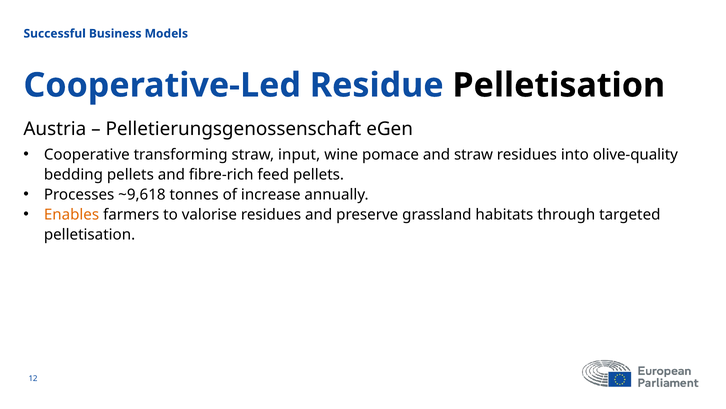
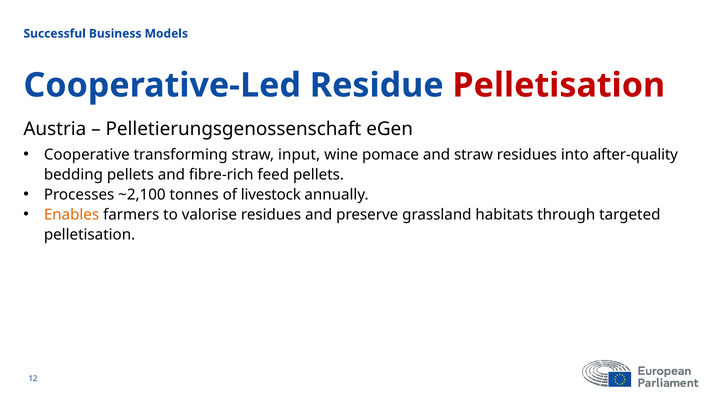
Pelletisation at (559, 85) colour: black -> red
olive‑quality: olive‑quality -> after‑quality
~9,618: ~9,618 -> ~2,100
increase: increase -> livestock
